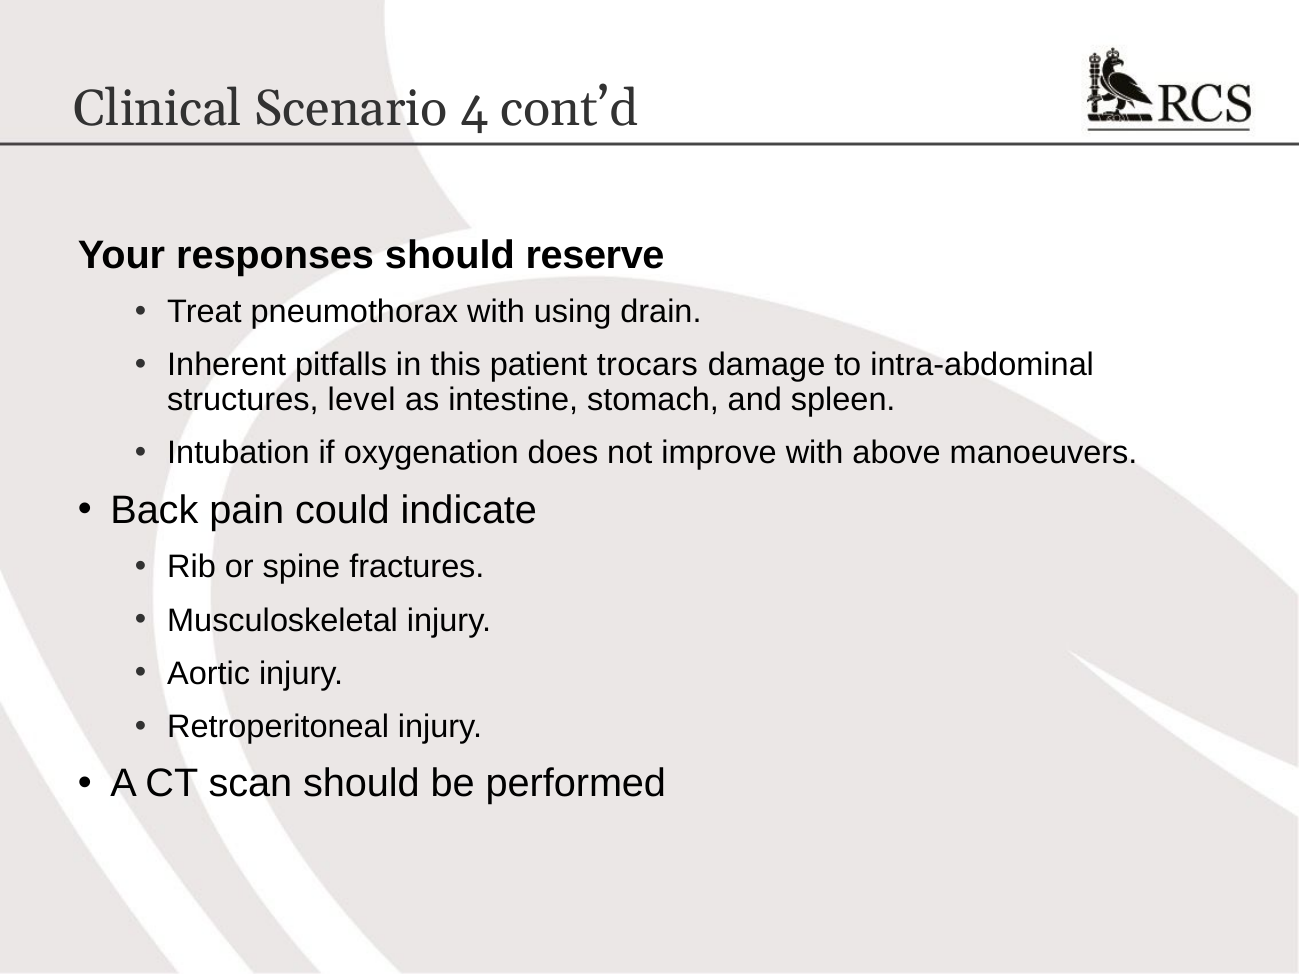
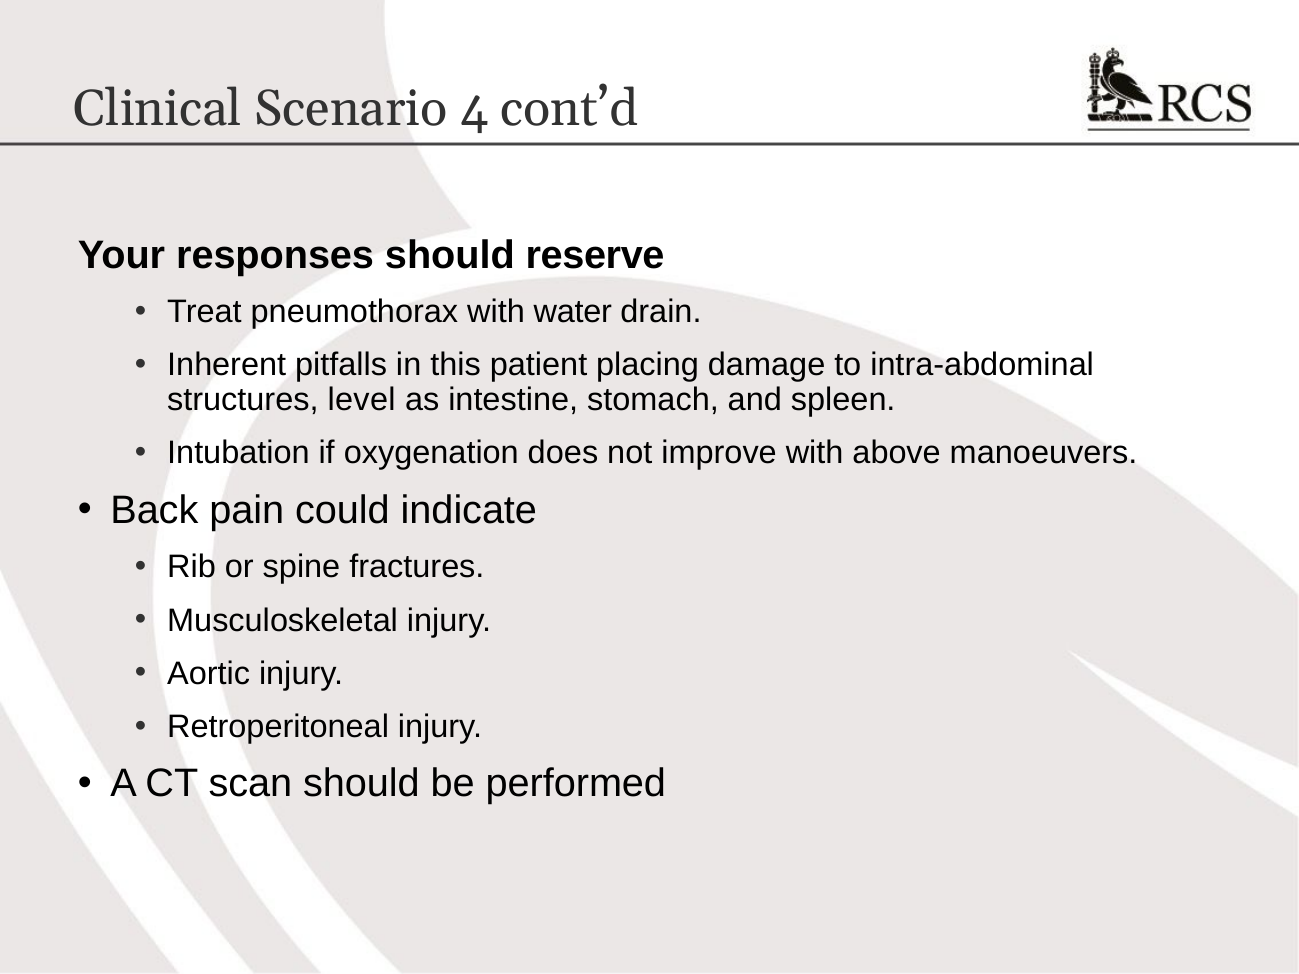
using: using -> water
trocars: trocars -> placing
